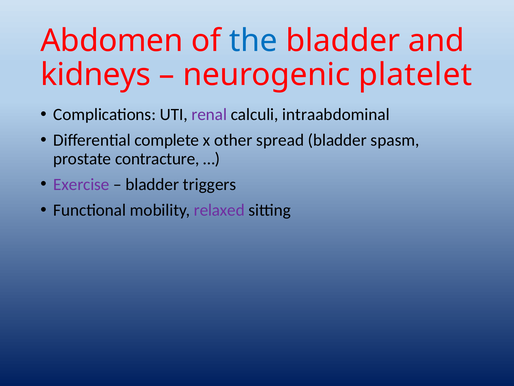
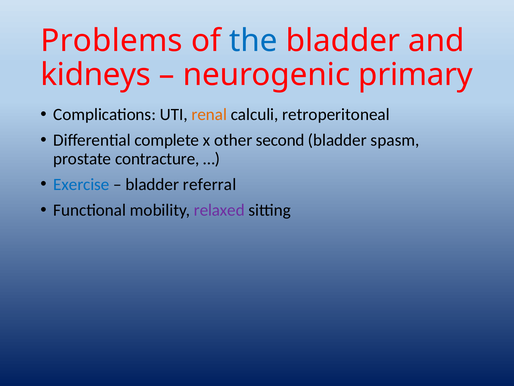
Abdomen: Abdomen -> Problems
platelet: platelet -> primary
renal colour: purple -> orange
intraabdominal: intraabdominal -> retroperitoneal
spread: spread -> second
Exercise colour: purple -> blue
triggers: triggers -> referral
